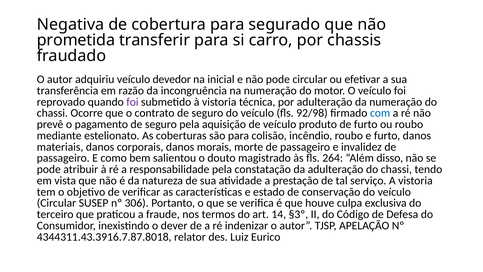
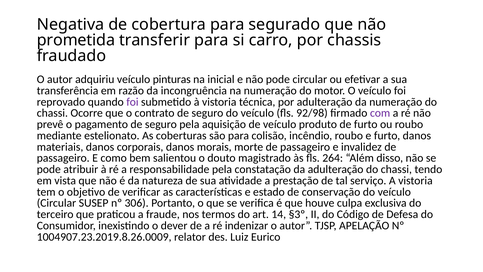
devedor: devedor -> pinturas
com colour: blue -> purple
4344311.43.3916.7.87.8018: 4344311.43.3916.7.87.8018 -> 1004907.23.2019.8.26.0009
